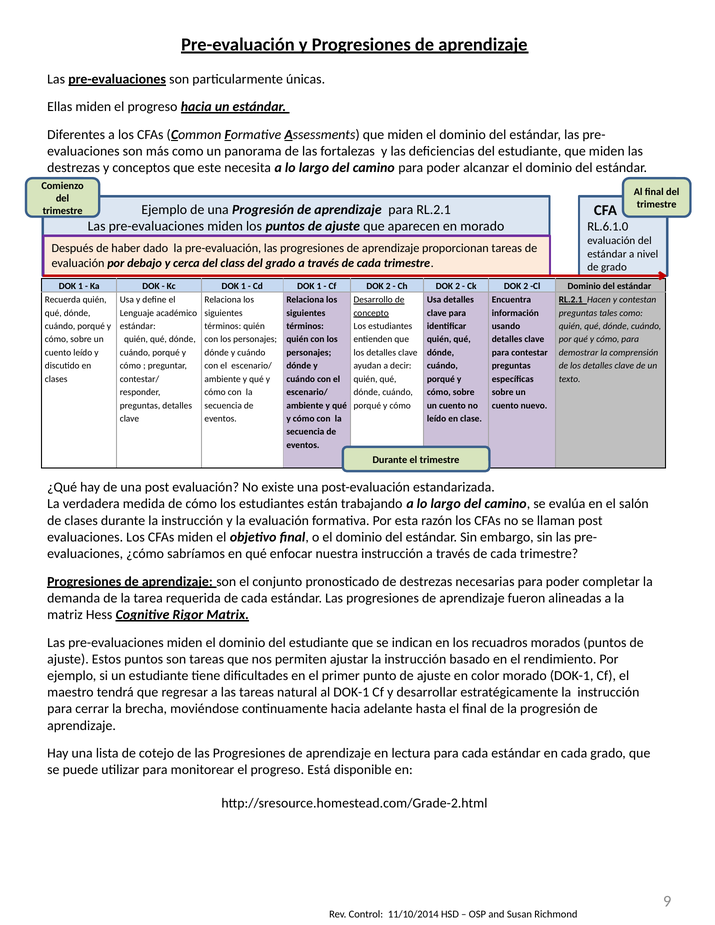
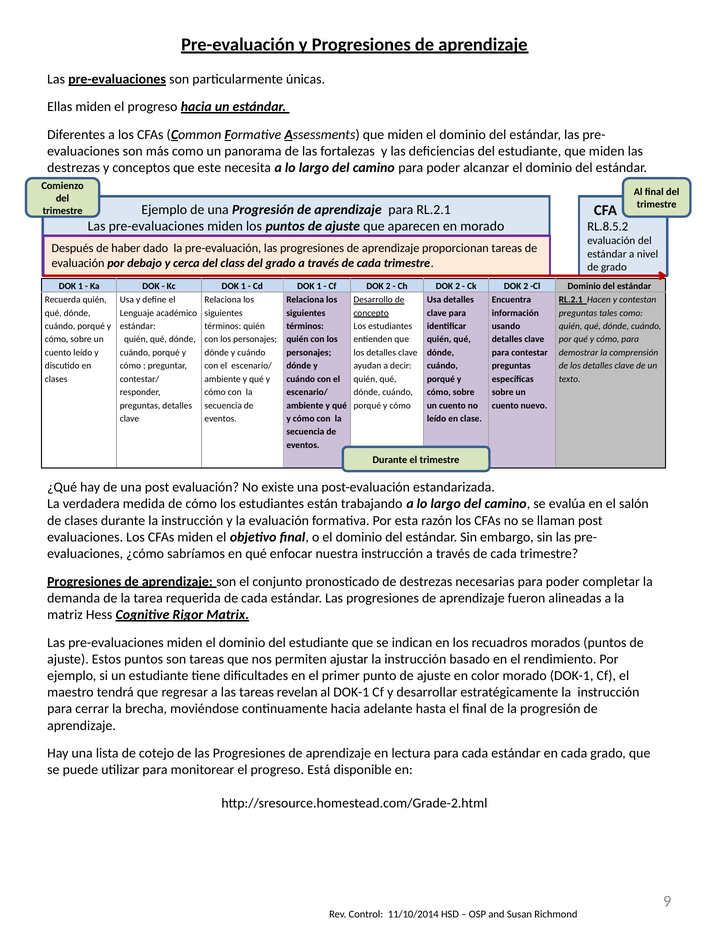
RL.6.1.0: RL.6.1.0 -> RL.8.5.2
natural: natural -> revelan
